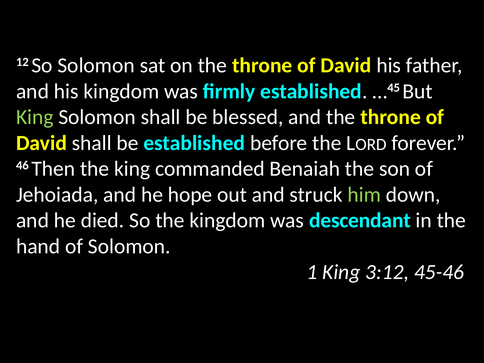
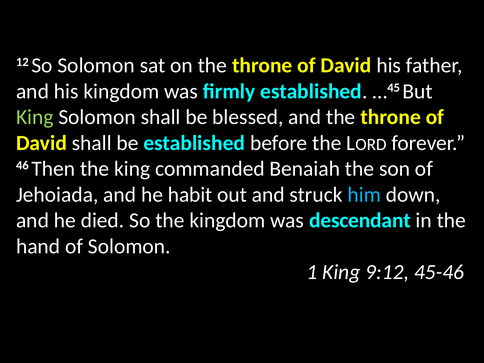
hope: hope -> habit
him colour: light green -> light blue
3:12: 3:12 -> 9:12
